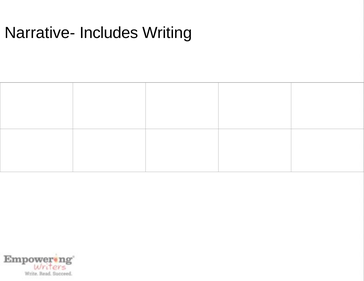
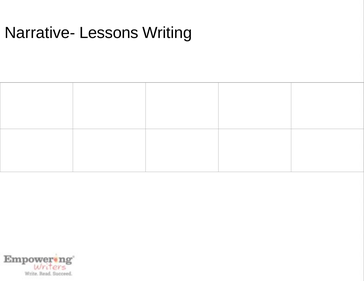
Includes: Includes -> Lessons
